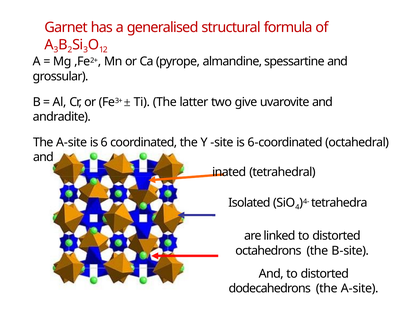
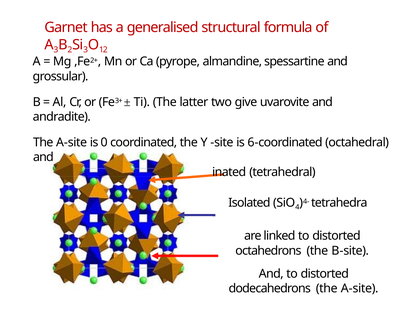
6: 6 -> 0
